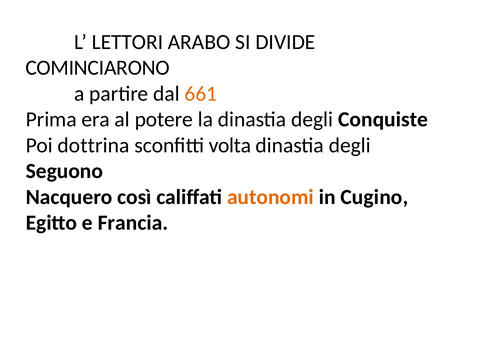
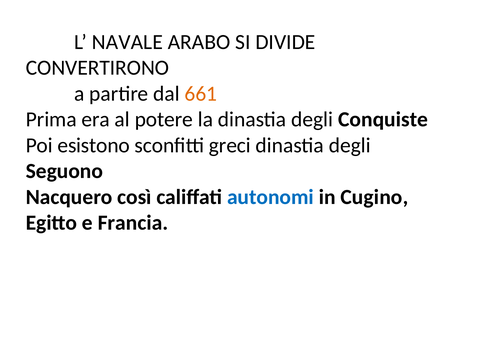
LETTORI: LETTORI -> NAVALE
COMINCIARONO: COMINCIARONO -> CONVERTIRONO
dottrina: dottrina -> esistono
volta: volta -> greci
autonomi colour: orange -> blue
